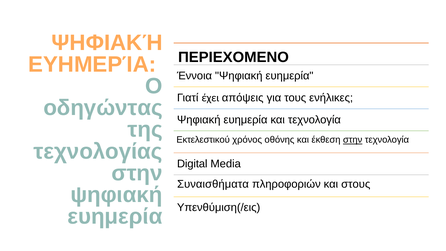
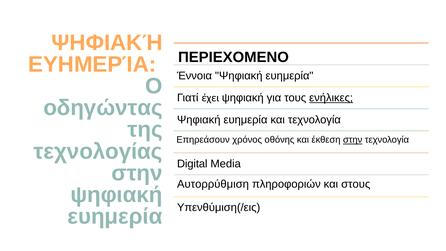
έχει απόψεις: απόψεις -> ψηφιακή
ενήλικες underline: none -> present
Εκτελεστικού: Εκτελεστικού -> Επηρεάσουν
Συναισθήματα: Συναισθήματα -> Αυτορρύθμιση
